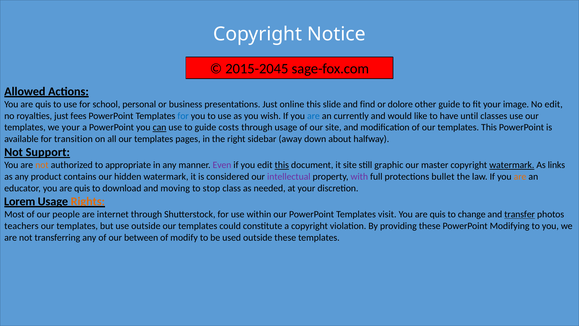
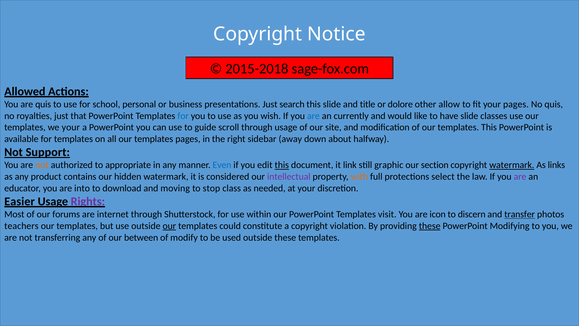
2015-2045: 2015-2045 -> 2015-2018
online: online -> search
find: find -> title
other guide: guide -> allow
your image: image -> pages
No edit: edit -> quis
fees: fees -> that
have until: until -> slide
can underline: present -> none
costs: costs -> scroll
for transition: transition -> templates
Even colour: purple -> blue
it site: site -> link
master: master -> section
with colour: purple -> orange
bullet: bullet -> select
are at (520, 177) colour: orange -> purple
educator you are quis: quis -> into
Lorem: Lorem -> Easier
Rights colour: orange -> purple
people: people -> forums
quis at (438, 214): quis -> icon
change: change -> discern
our at (169, 226) underline: none -> present
these at (430, 226) underline: none -> present
